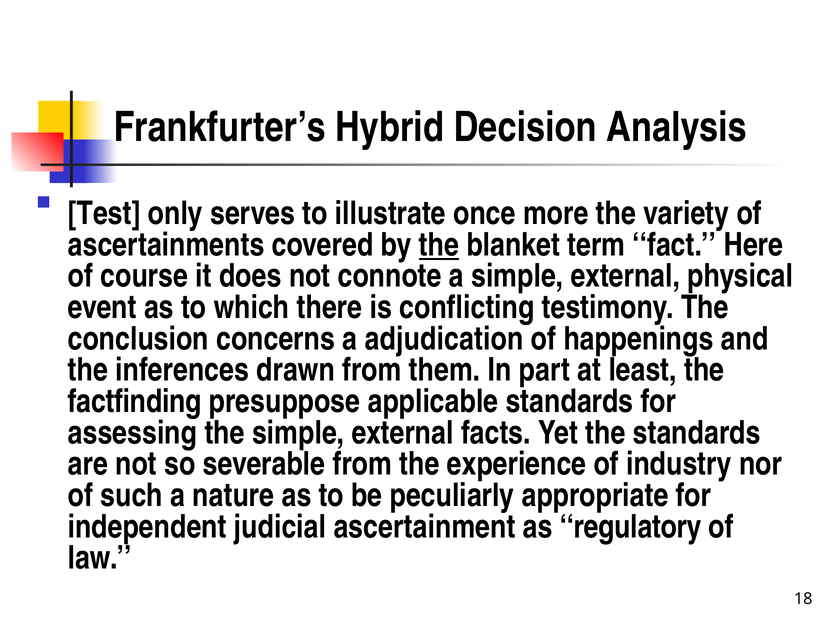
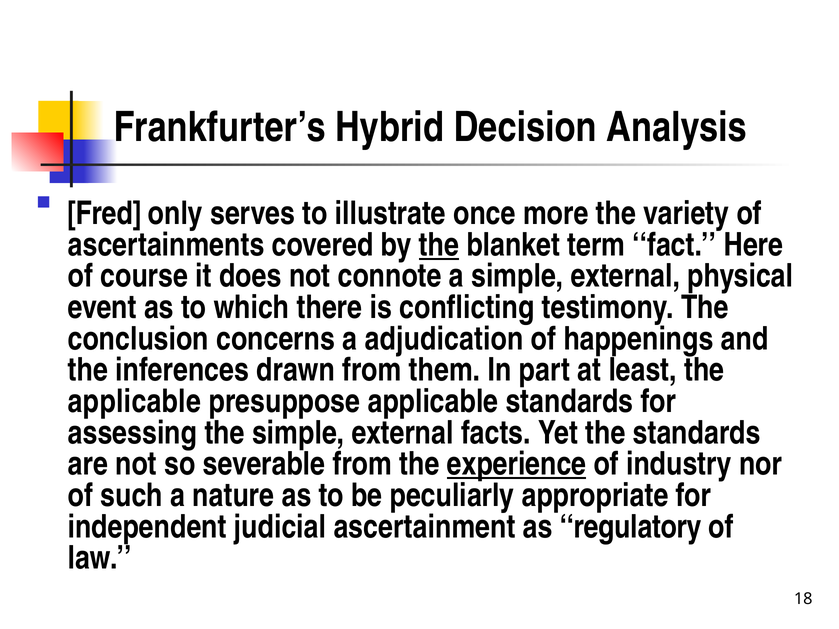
Test: Test -> Fred
factfinding at (135, 402): factfinding -> applicable
experience underline: none -> present
